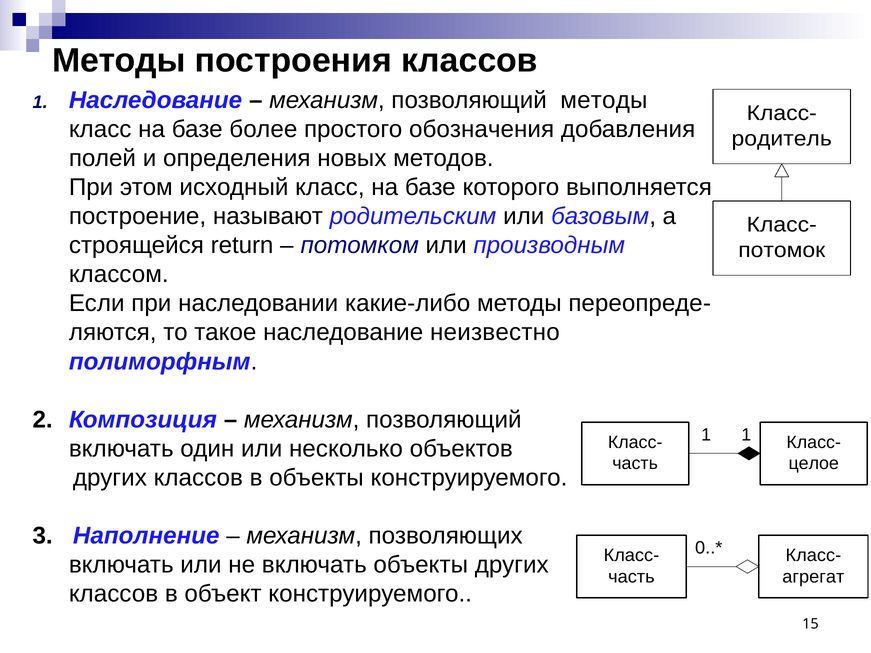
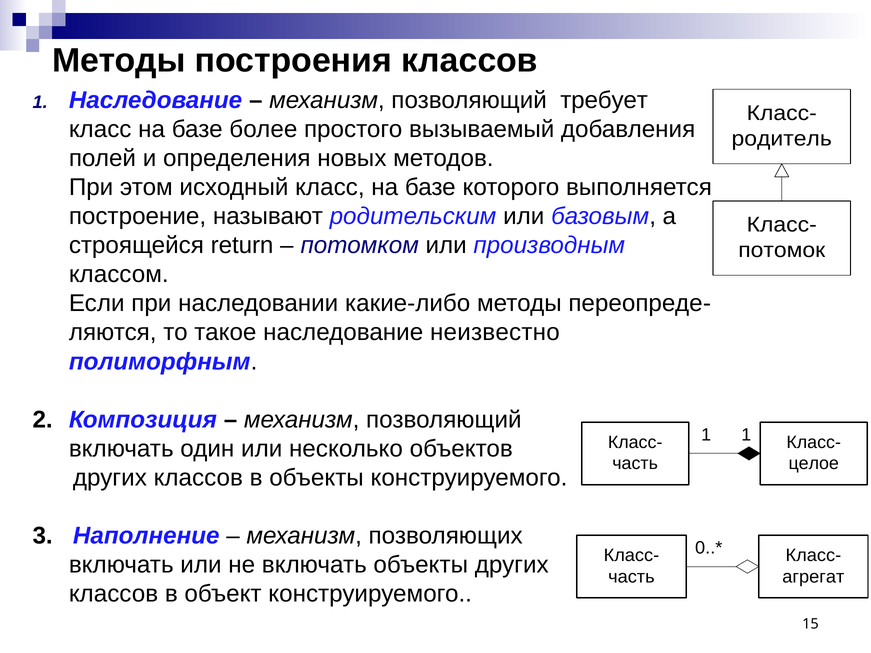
позволяющий методы: методы -> требует
обозначения: обозначения -> вызываемый
